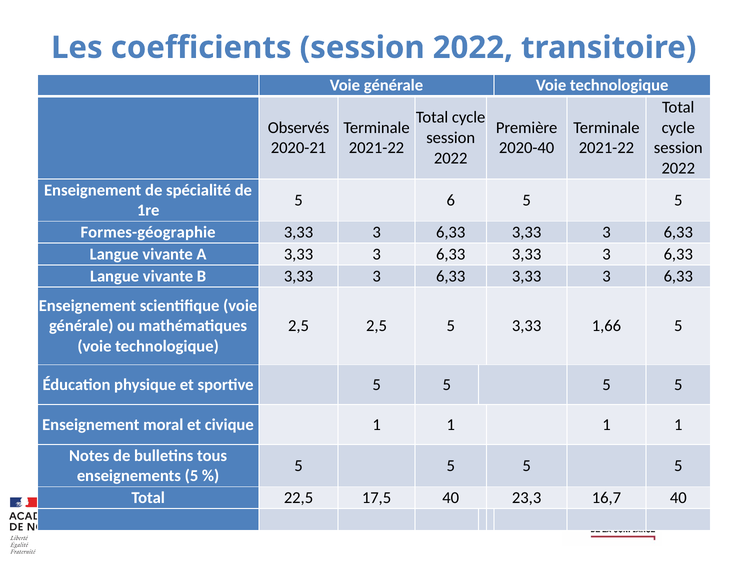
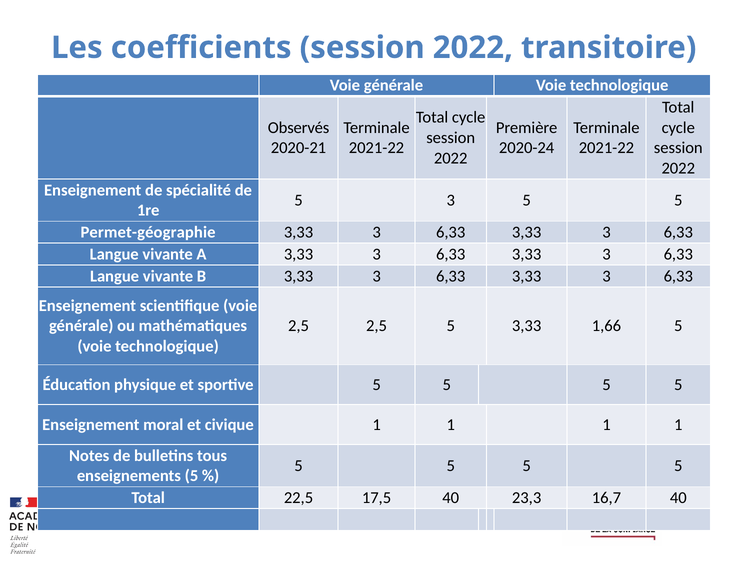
2020-40: 2020-40 -> 2020-24
5 6: 6 -> 3
Formes-géographie: Formes-géographie -> Permet-géographie
